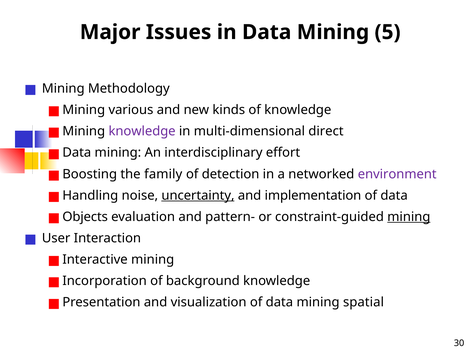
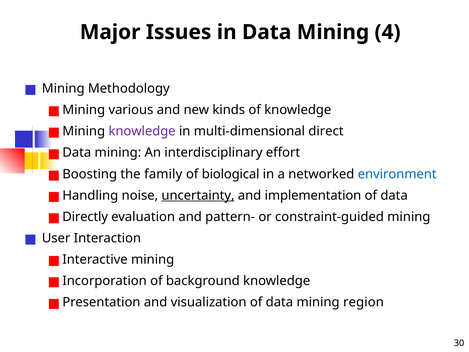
5: 5 -> 4
detection: detection -> biological
environment colour: purple -> blue
Objects: Objects -> Directly
mining at (409, 217) underline: present -> none
spatial: spatial -> region
